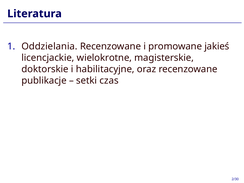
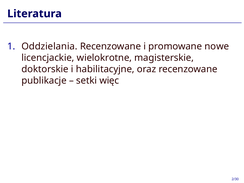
jakieś: jakieś -> nowe
czas: czas -> więc
